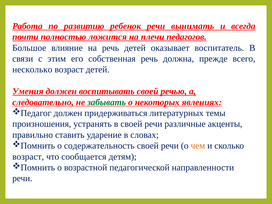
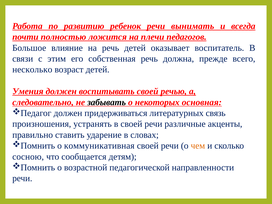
забывать colour: green -> black
явлениях: явлениях -> основная
темы: темы -> связь
содержательность: содержательность -> коммуникативная
возраст at (28, 157): возраст -> сосною
